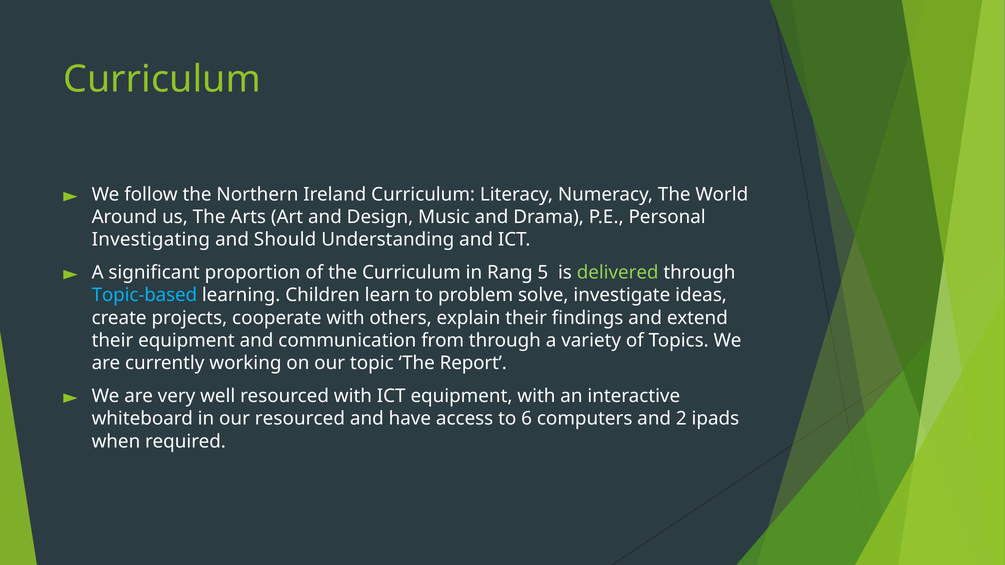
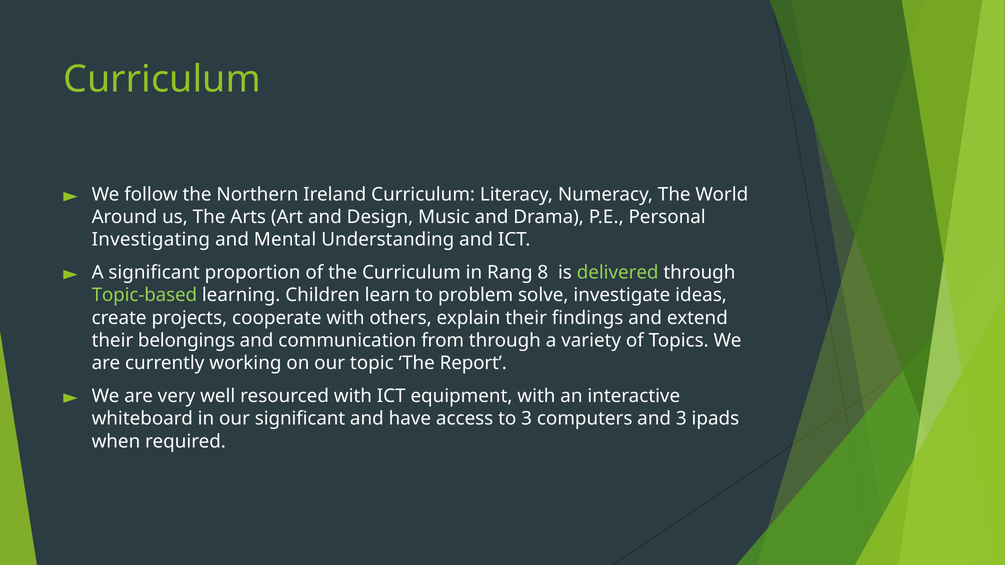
Should: Should -> Mental
5: 5 -> 8
Topic-based colour: light blue -> light green
their equipment: equipment -> belongings
our resourced: resourced -> significant
to 6: 6 -> 3
and 2: 2 -> 3
